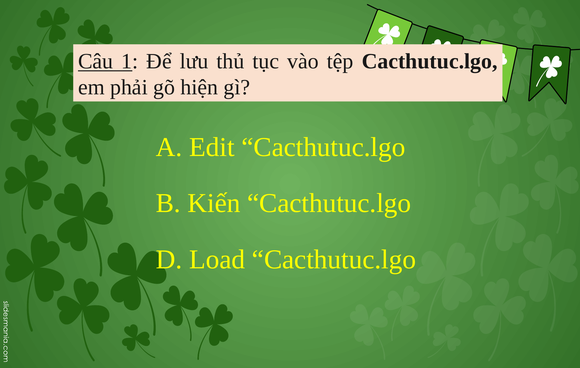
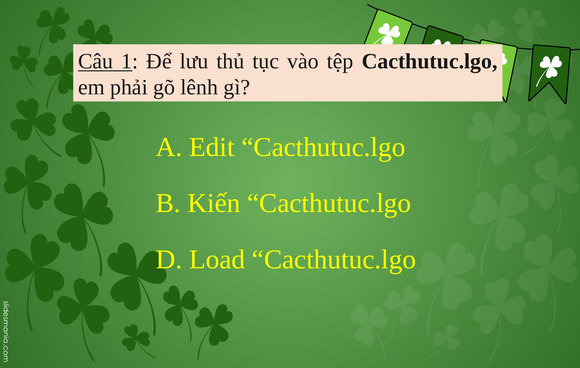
hiện: hiện -> lênh
